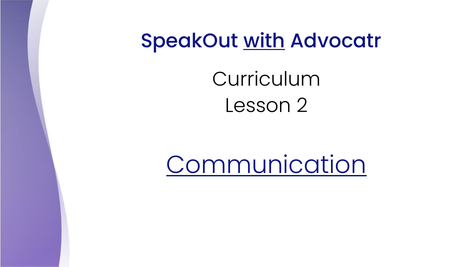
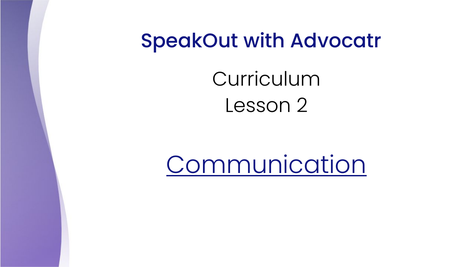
with underline: present -> none
